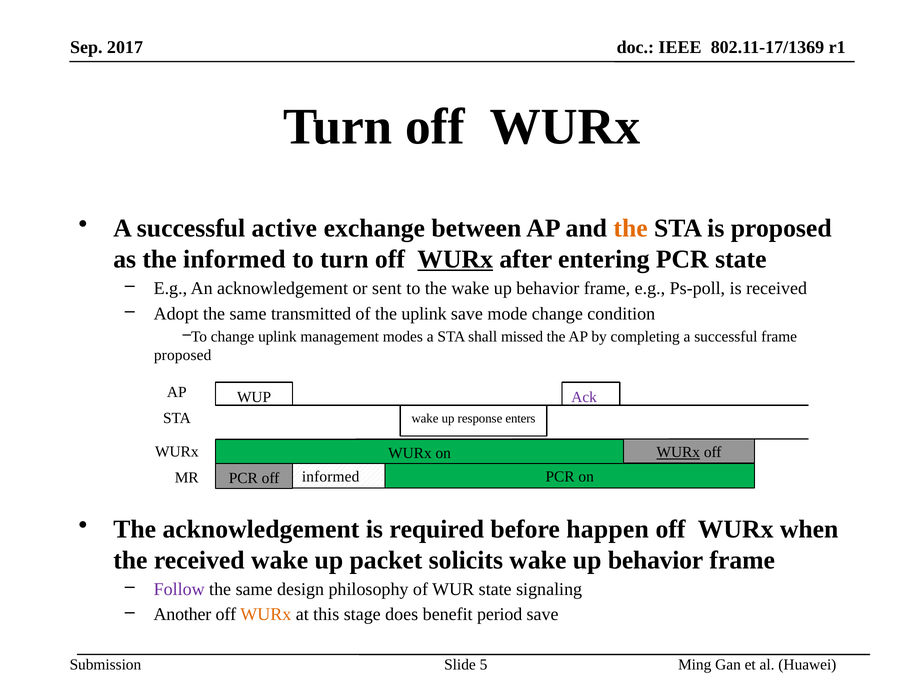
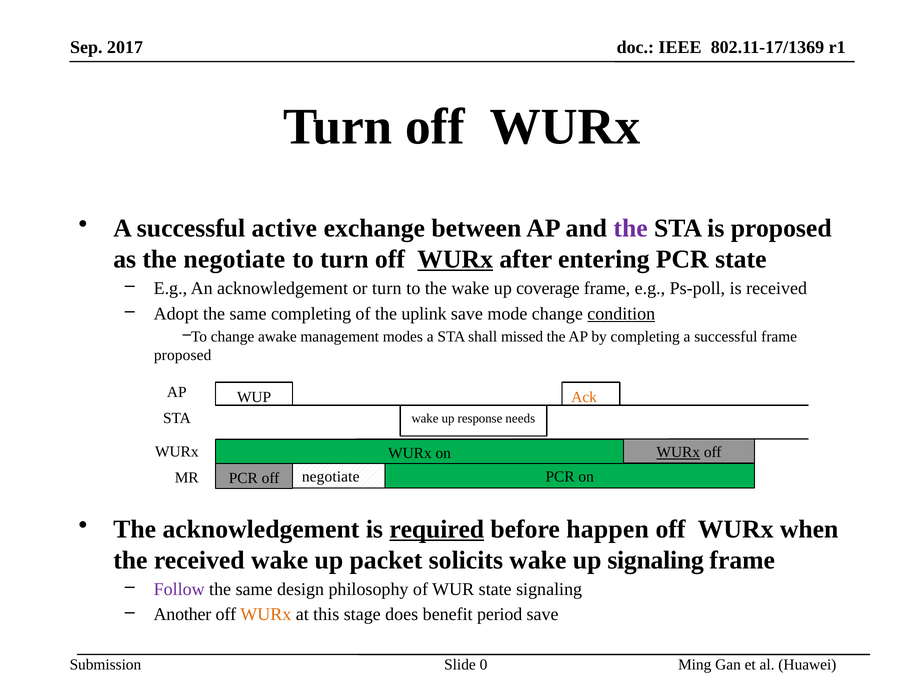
the at (631, 228) colour: orange -> purple
the informed: informed -> negotiate
or sent: sent -> turn
the wake up behavior: behavior -> coverage
same transmitted: transmitted -> completing
condition underline: none -> present
change uplink: uplink -> awake
Ack colour: purple -> orange
enters: enters -> needs
informed at (331, 477): informed -> negotiate
required underline: none -> present
solicits wake up behavior: behavior -> signaling
5: 5 -> 0
